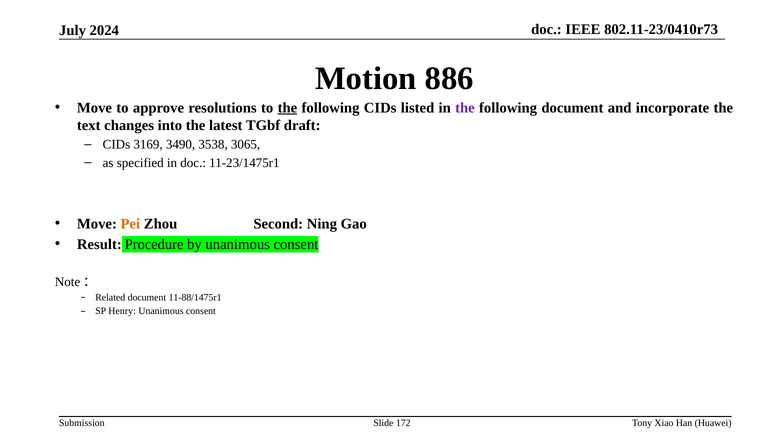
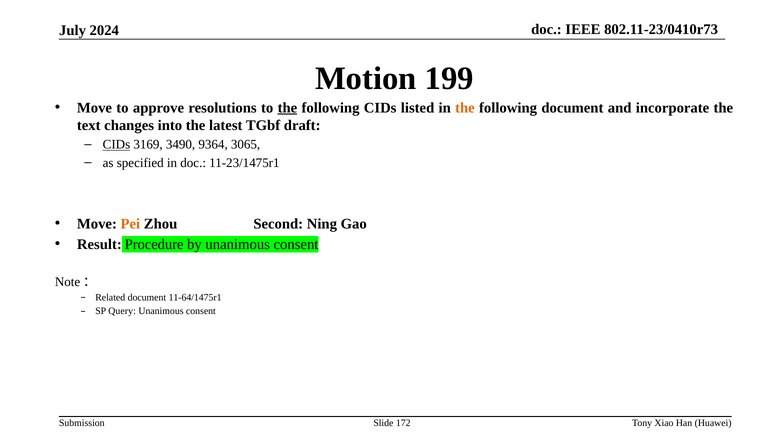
886: 886 -> 199
the at (465, 108) colour: purple -> orange
CIDs at (116, 145) underline: none -> present
3538: 3538 -> 9364
11-88/1475r1: 11-88/1475r1 -> 11-64/1475r1
Henry: Henry -> Query
